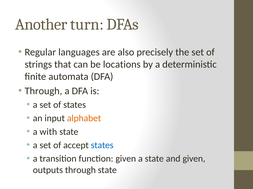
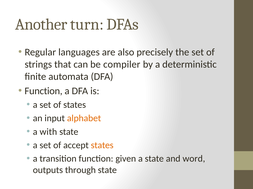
locations: locations -> compiler
Through at (43, 91): Through -> Function
states at (102, 146) colour: blue -> orange
and given: given -> word
